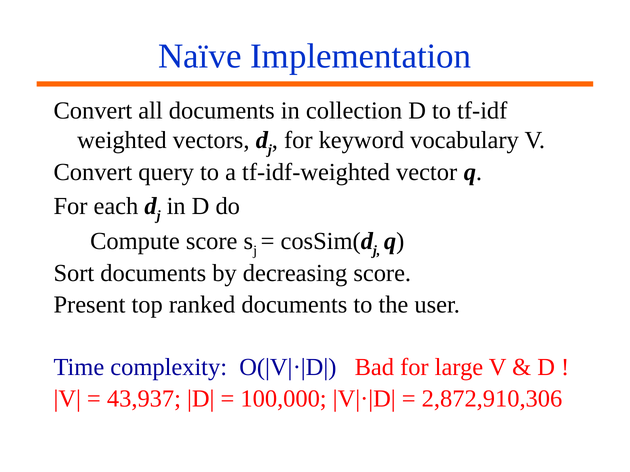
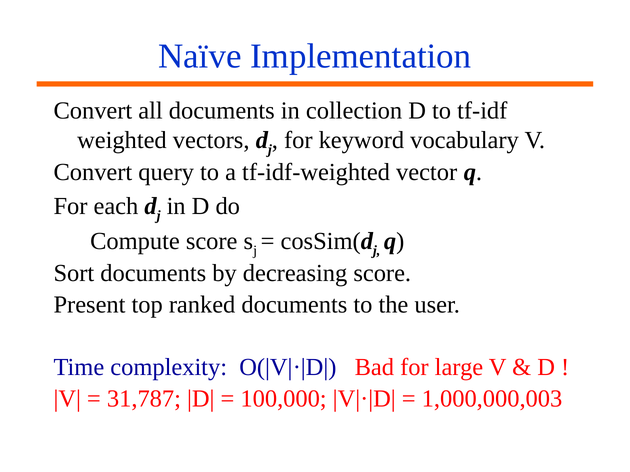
43,937: 43,937 -> 31,787
2,872,910,306: 2,872,910,306 -> 1,000,000,003
